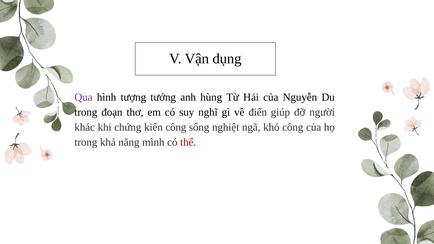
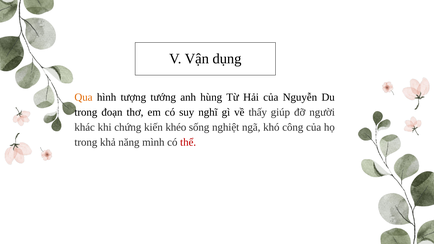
Qua colour: purple -> orange
điển: điển -> thấy
kiến công: công -> khéo
